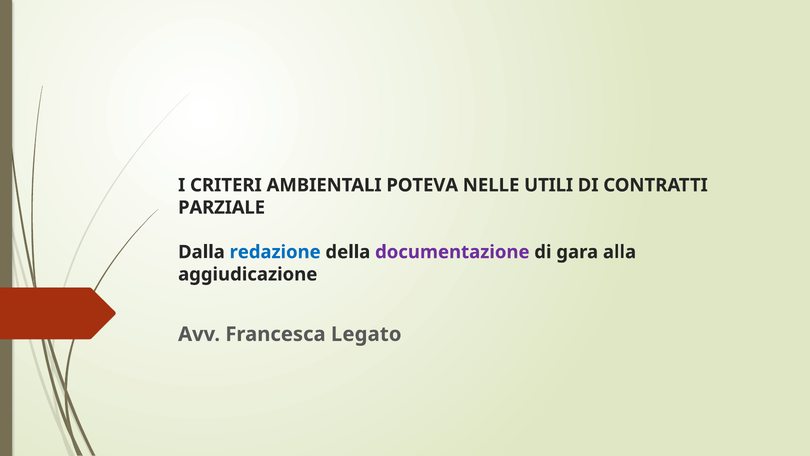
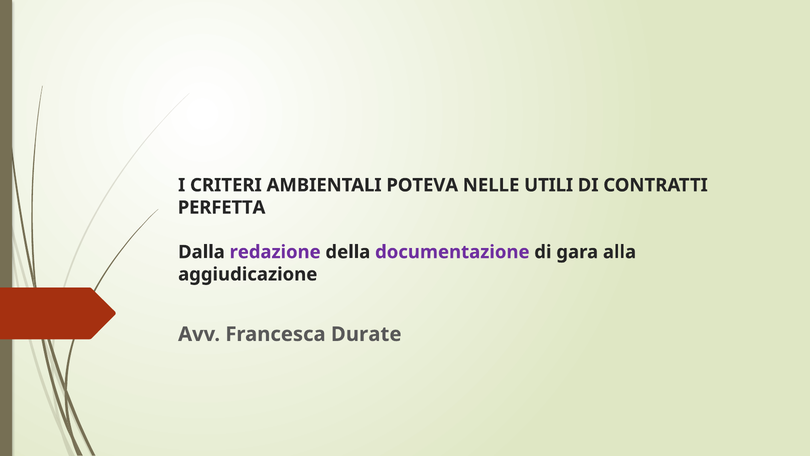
PARZIALE: PARZIALE -> PERFETTA
redazione colour: blue -> purple
Legato: Legato -> Durate
